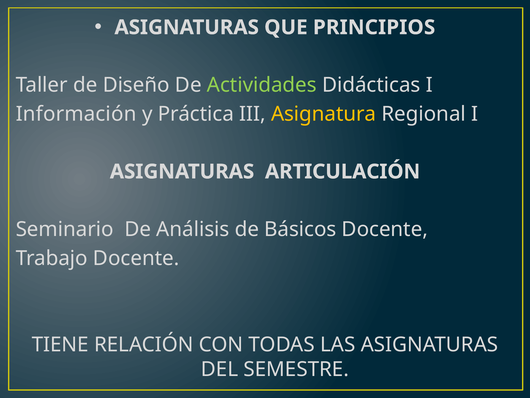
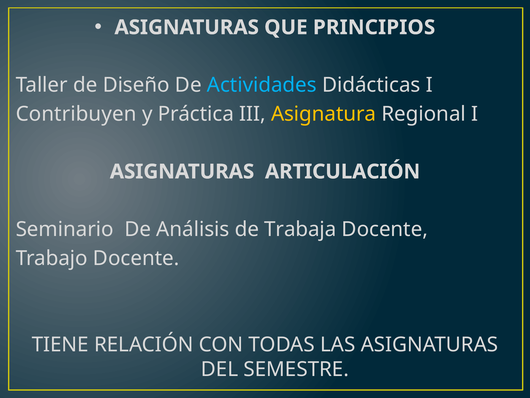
Actividades colour: light green -> light blue
Información: Información -> Contribuyen
Básicos: Básicos -> Trabaja
